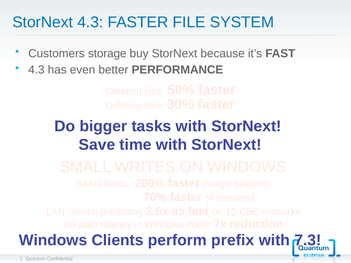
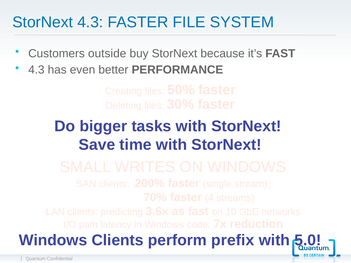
storage: storage -> outside
7.3: 7.3 -> 5.0
